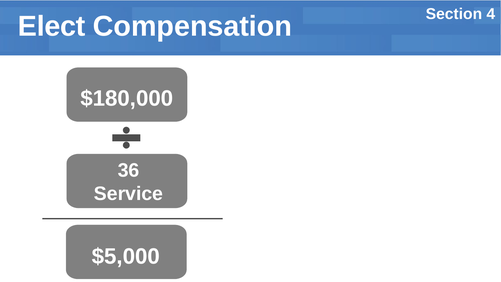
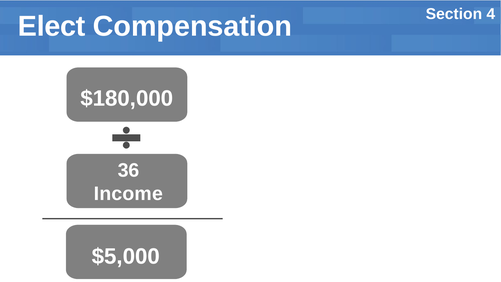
Service: Service -> Income
